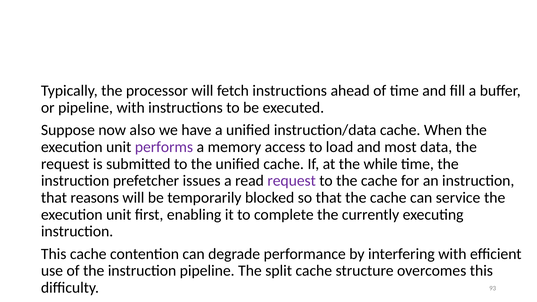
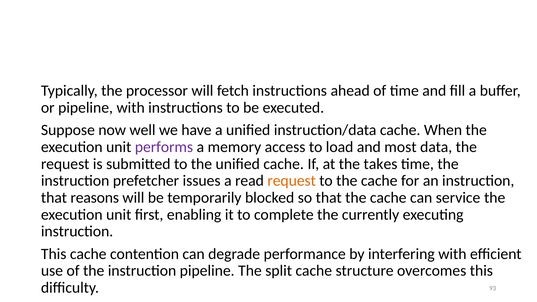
also: also -> well
while: while -> takes
request at (292, 181) colour: purple -> orange
